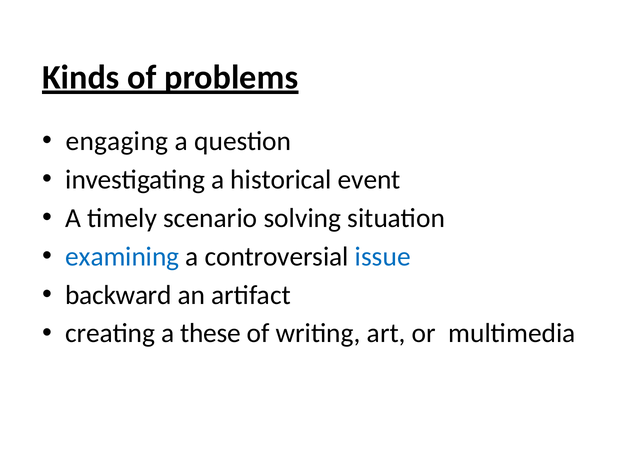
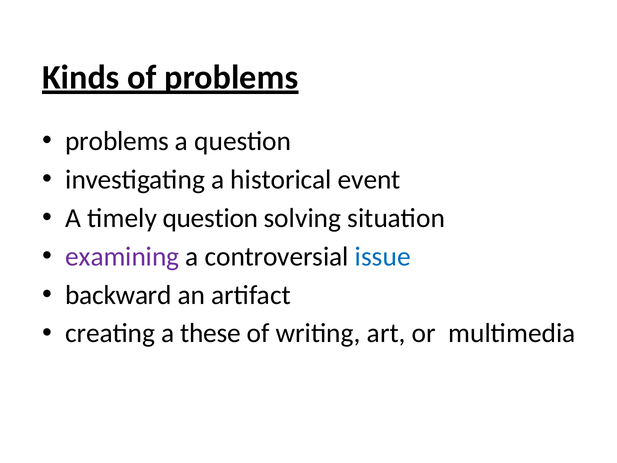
engaging at (117, 141): engaging -> problems
timely scenario: scenario -> question
examining colour: blue -> purple
